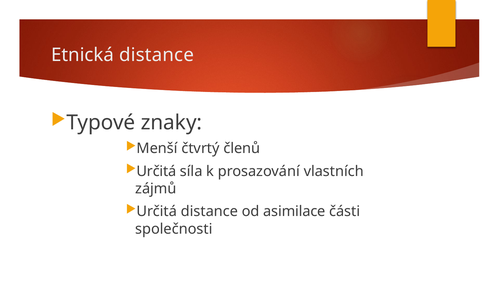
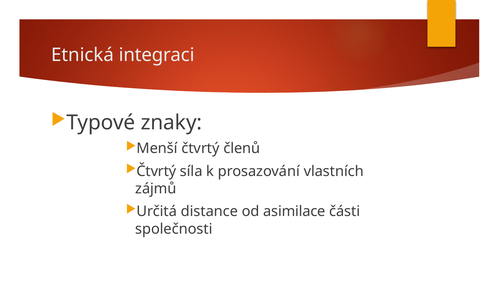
Etnická distance: distance -> integraci
Určitá at (156, 171): Určitá -> Čtvrtý
